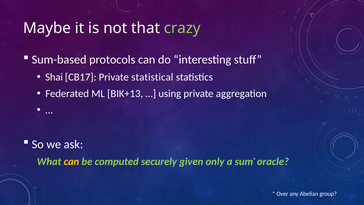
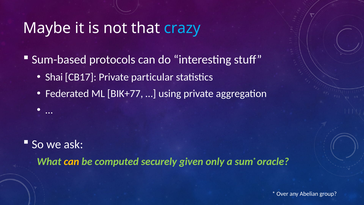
crazy colour: light green -> light blue
statistical: statistical -> particular
BIK+13: BIK+13 -> BIK+77
